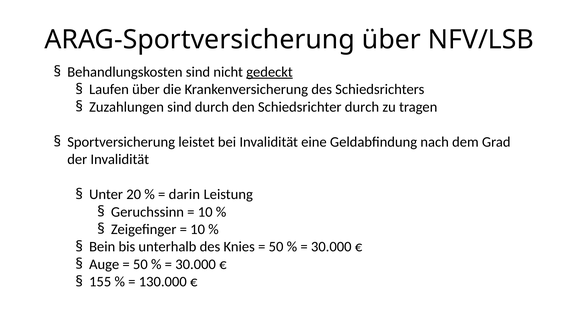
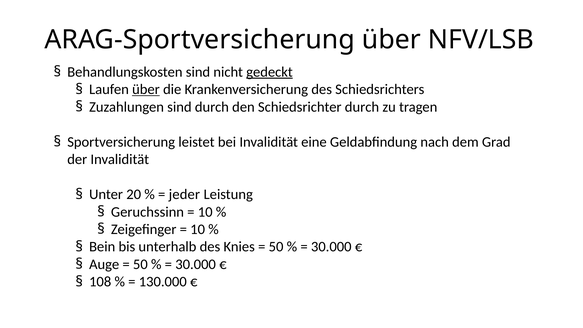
über at (146, 89) underline: none -> present
darin: darin -> jeder
155: 155 -> 108
